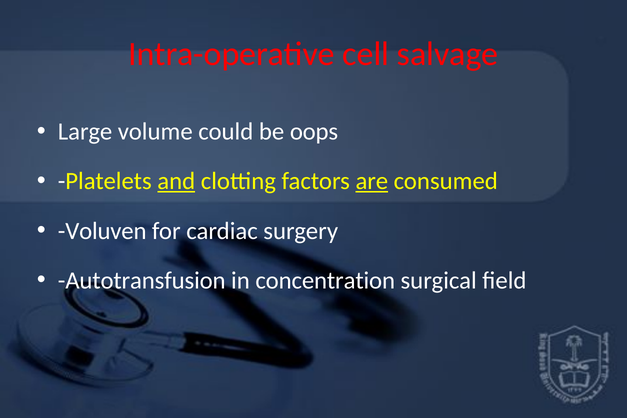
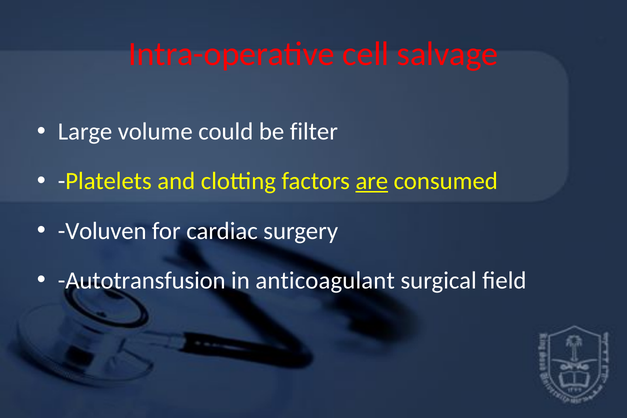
oops: oops -> filter
and underline: present -> none
concentration: concentration -> anticoagulant
